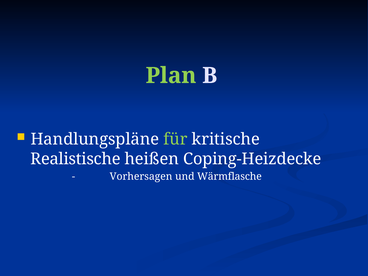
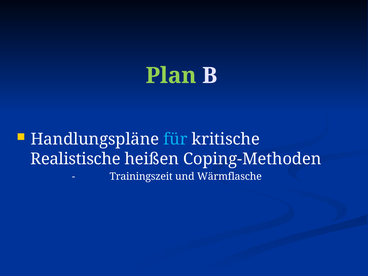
für colour: light green -> light blue
Coping-Heizdecke: Coping-Heizdecke -> Coping-Methoden
Vorhersagen: Vorhersagen -> Trainingszeit
